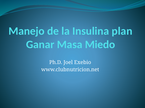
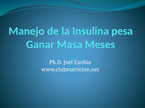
plan: plan -> pesa
Miedo: Miedo -> Meses
